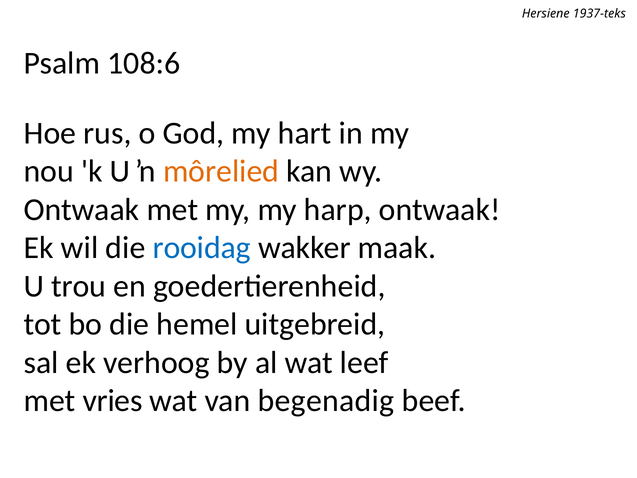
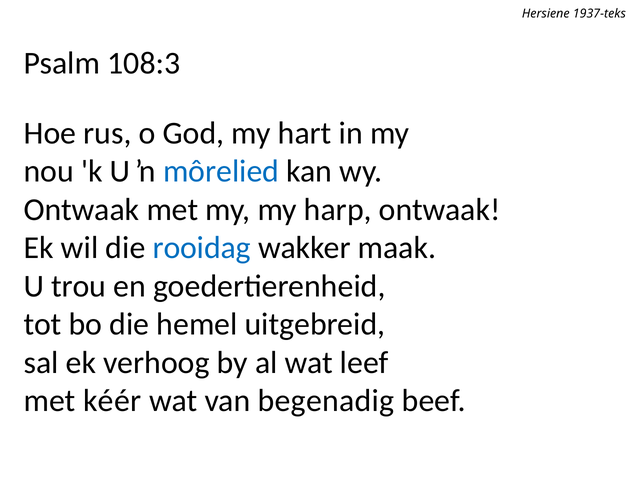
108:6: 108:6 -> 108:3
môrelied colour: orange -> blue
vries: vries -> kéér
